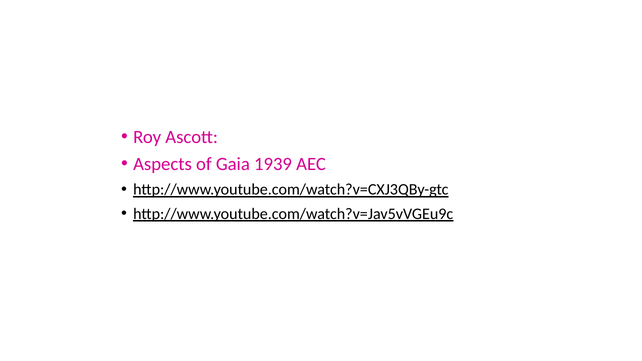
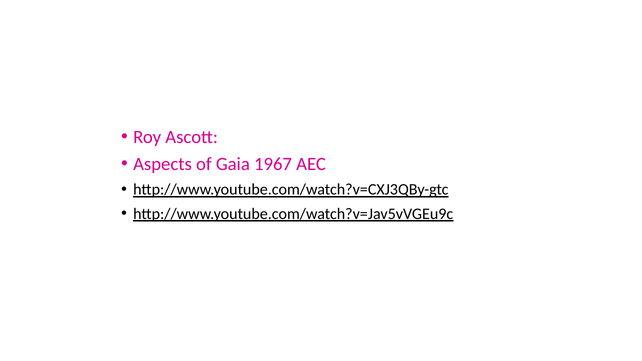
1939: 1939 -> 1967
